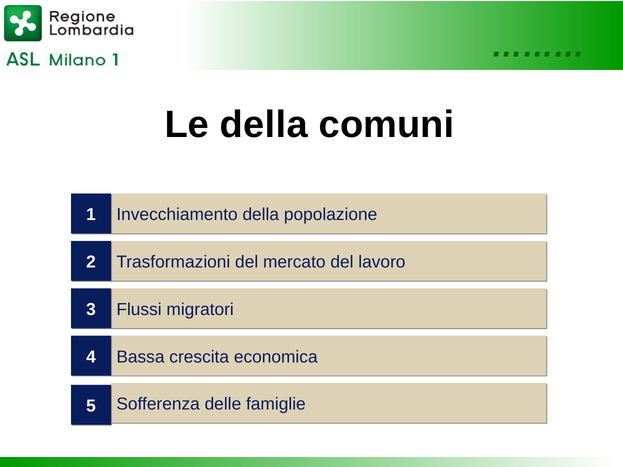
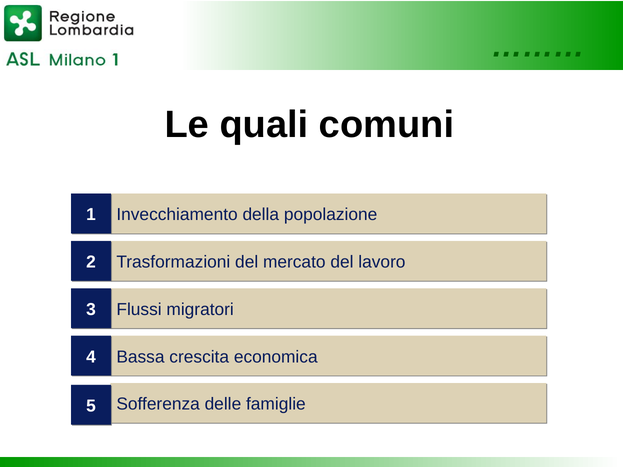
Le della: della -> quali
